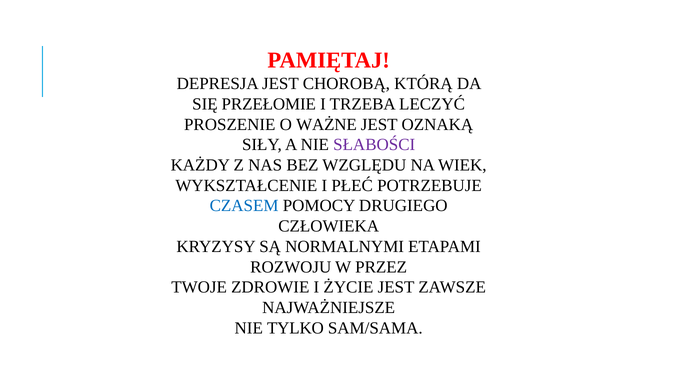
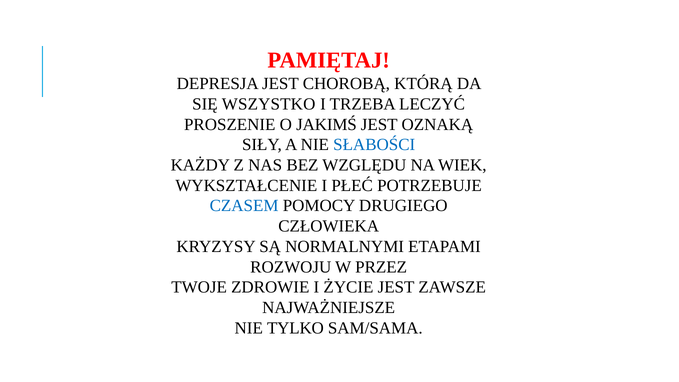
PRZEŁOMIE: PRZEŁOMIE -> WSZYSTKO
WAŻNE: WAŻNE -> JAKIMŚ
SŁABOŚCI colour: purple -> blue
